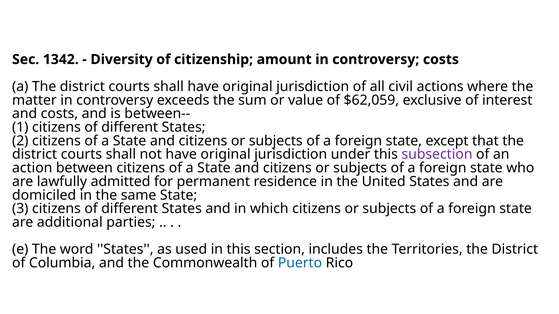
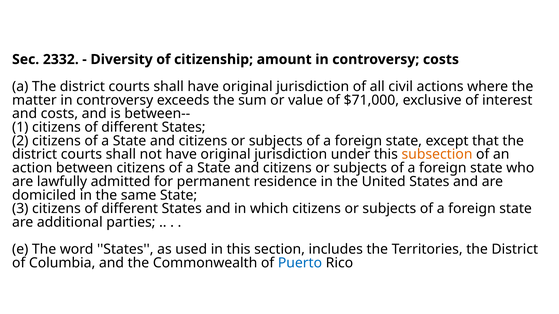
1342: 1342 -> 2332
$62,059: $62,059 -> $71,000
subsection colour: purple -> orange
